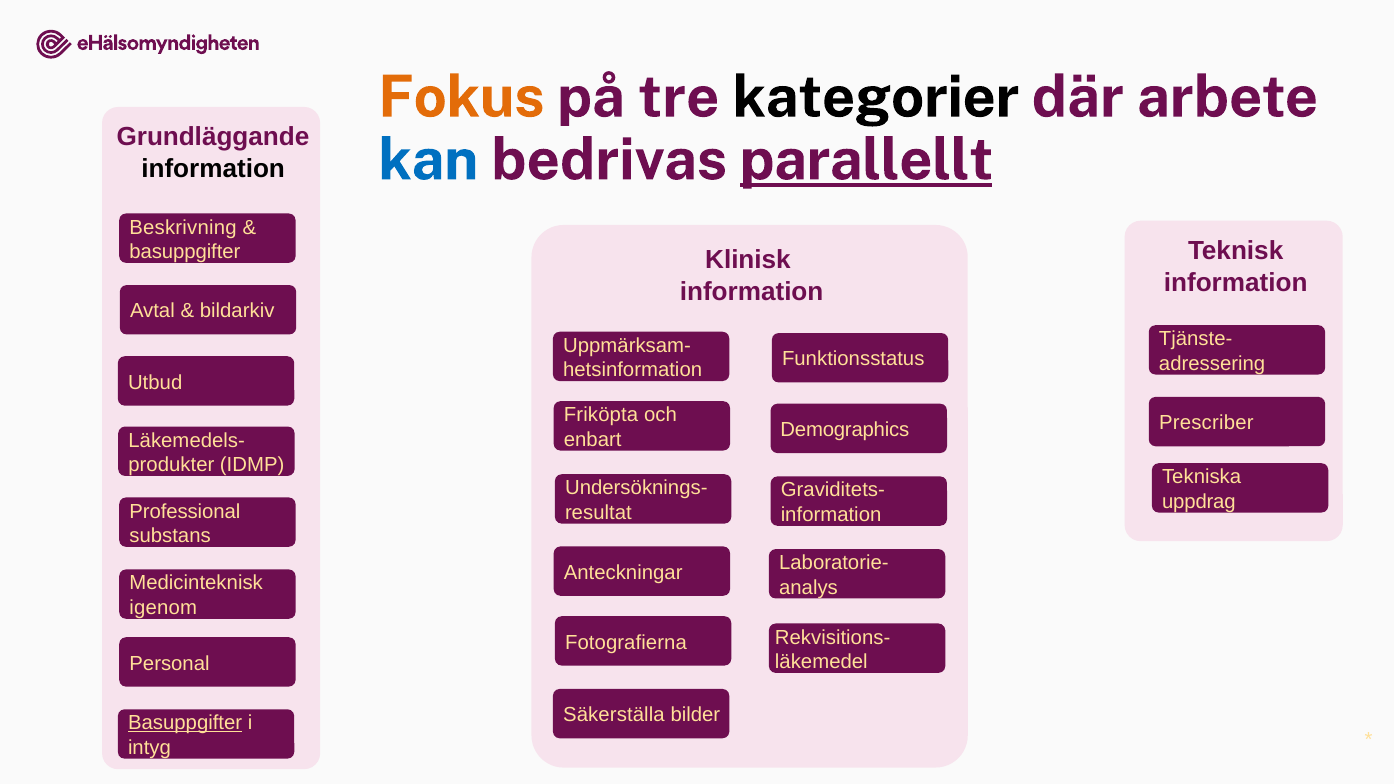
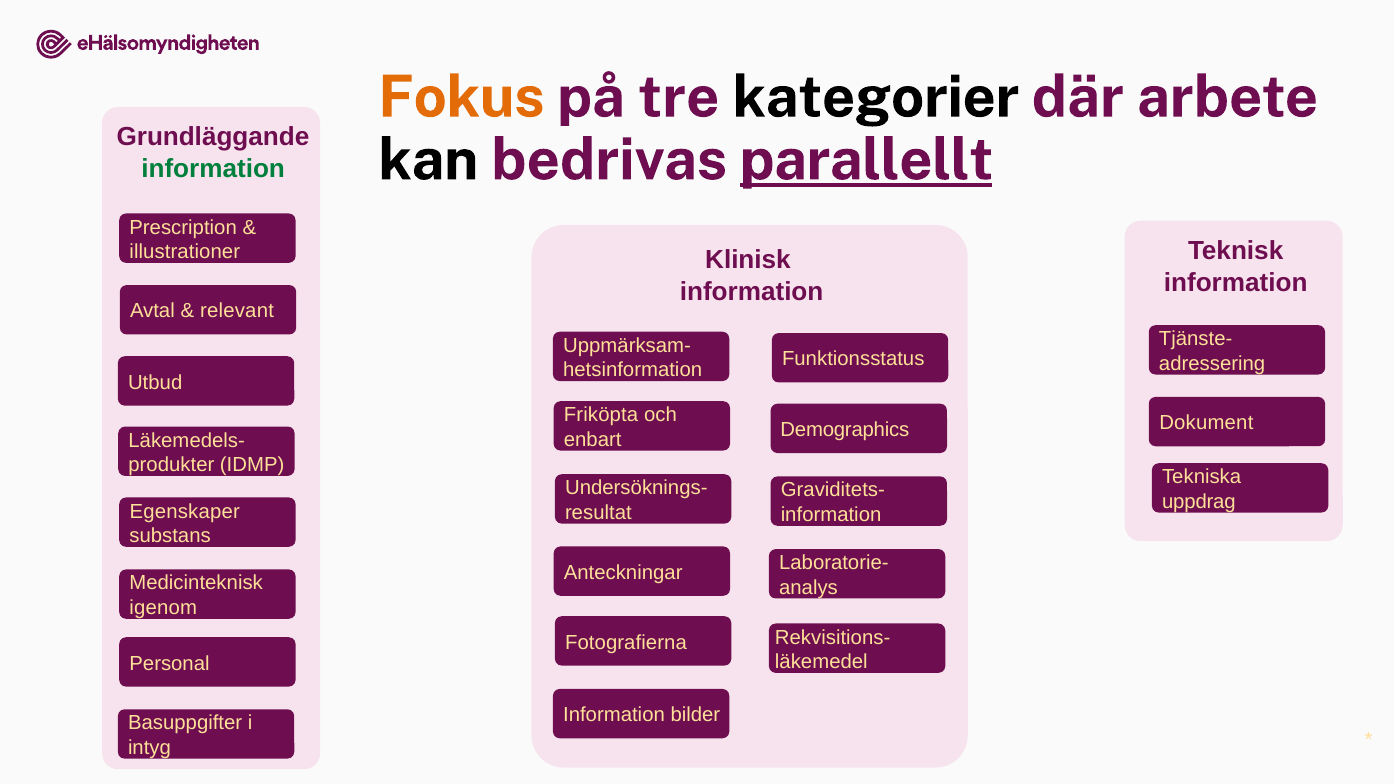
kan colour: blue -> black
information at (213, 169) colour: black -> green
Beskrivning: Beskrivning -> Prescription
basuppgifter at (185, 252): basuppgifter -> illustrationer
bildarkiv: bildarkiv -> relevant
Prescriber: Prescriber -> Dokument
Professional: Professional -> Egenskaper
Säkerställa at (614, 715): Säkerställa -> Information
Basuppgifter at (185, 723) underline: present -> none
